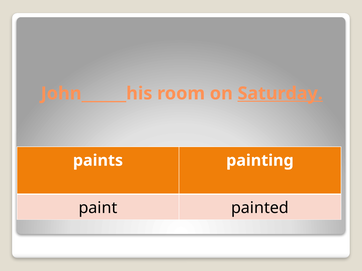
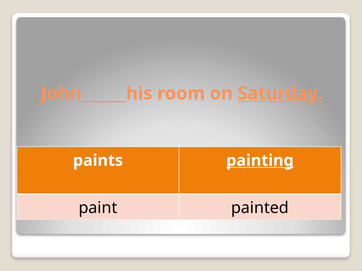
painting underline: none -> present
